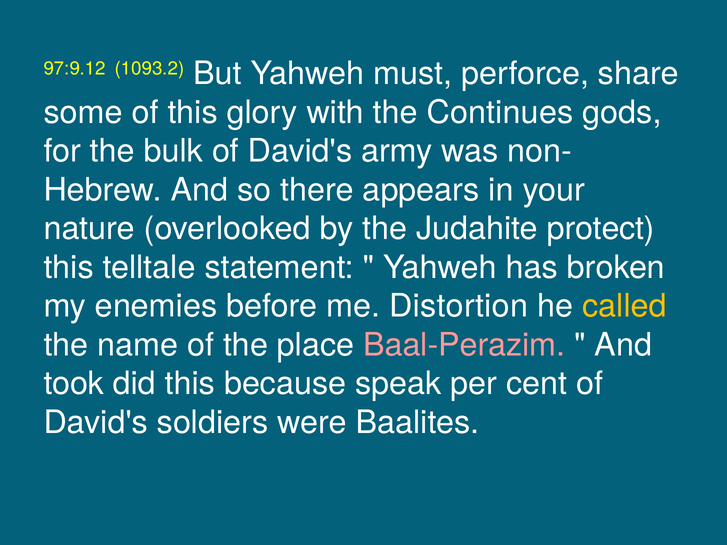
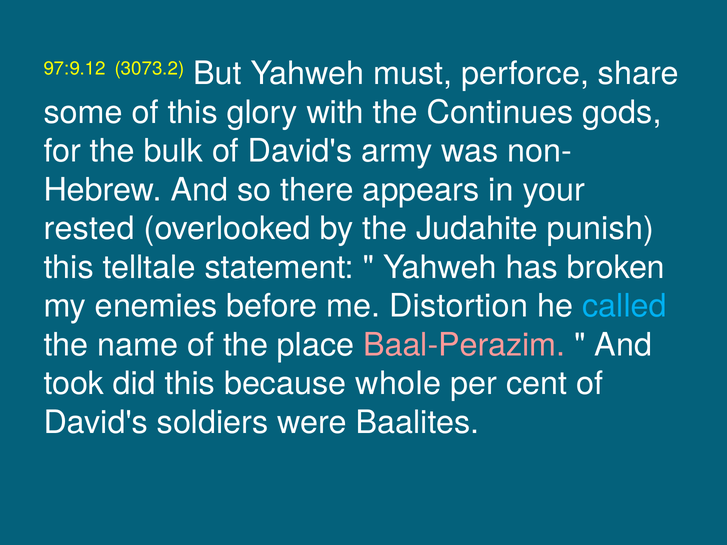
1093.2: 1093.2 -> 3073.2
nature: nature -> rested
protect: protect -> punish
called colour: yellow -> light blue
speak: speak -> whole
